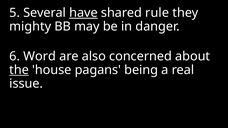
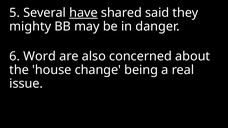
rule: rule -> said
the underline: present -> none
pagans: pagans -> change
